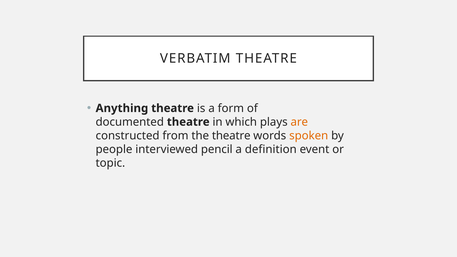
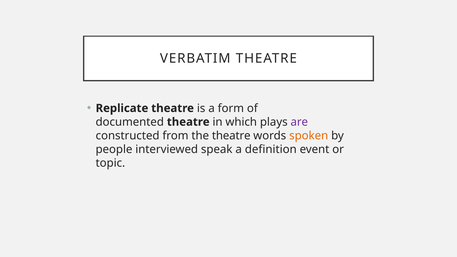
Anything: Anything -> Replicate
are colour: orange -> purple
pencil: pencil -> speak
